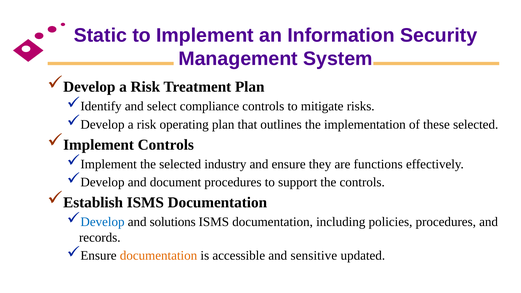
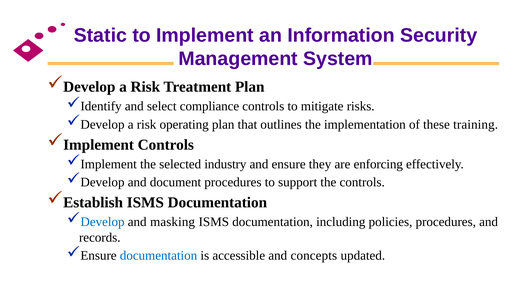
these selected: selected -> training
functions: functions -> enforcing
solutions: solutions -> masking
documentation at (159, 256) colour: orange -> blue
sensitive: sensitive -> concepts
